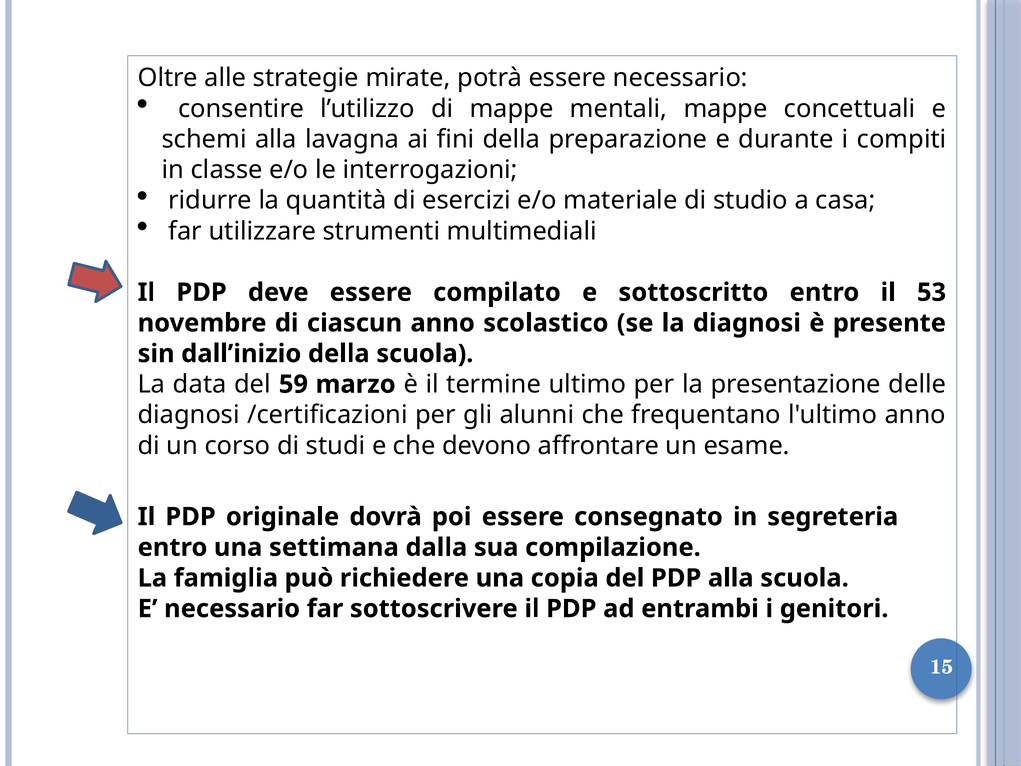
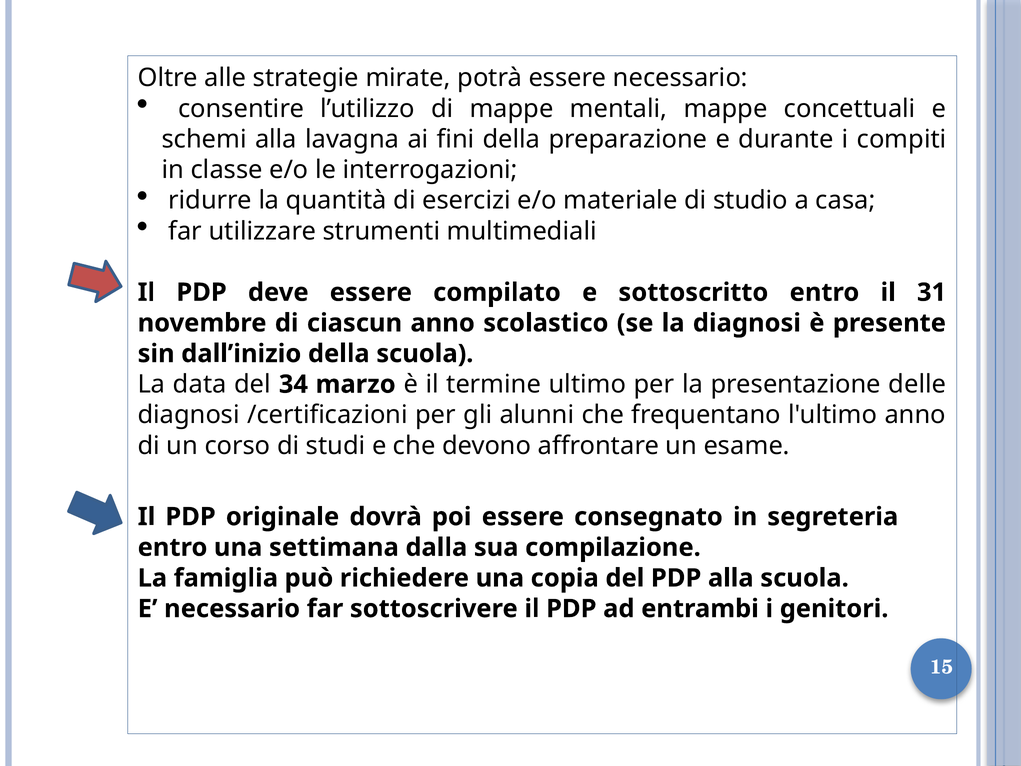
53: 53 -> 31
59: 59 -> 34
